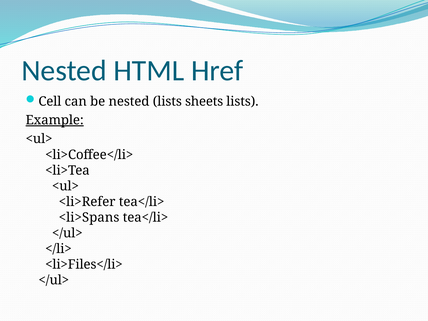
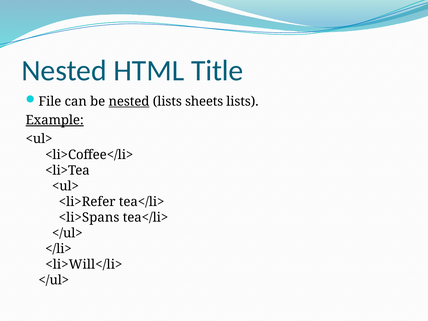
Href: Href -> Title
Cell: Cell -> File
nested at (129, 101) underline: none -> present
<li>Files</li>: <li>Files</li> -> <li>Will</li>
